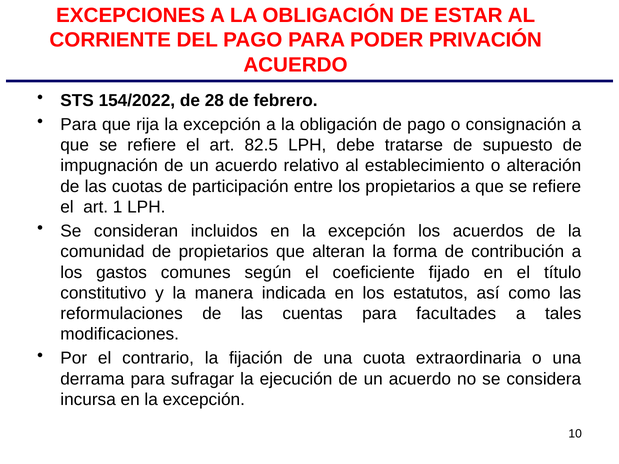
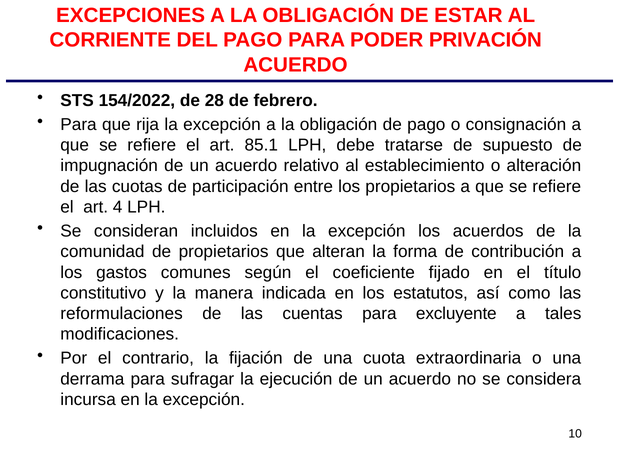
82.5: 82.5 -> 85.1
1: 1 -> 4
facultades: facultades -> excluyente
